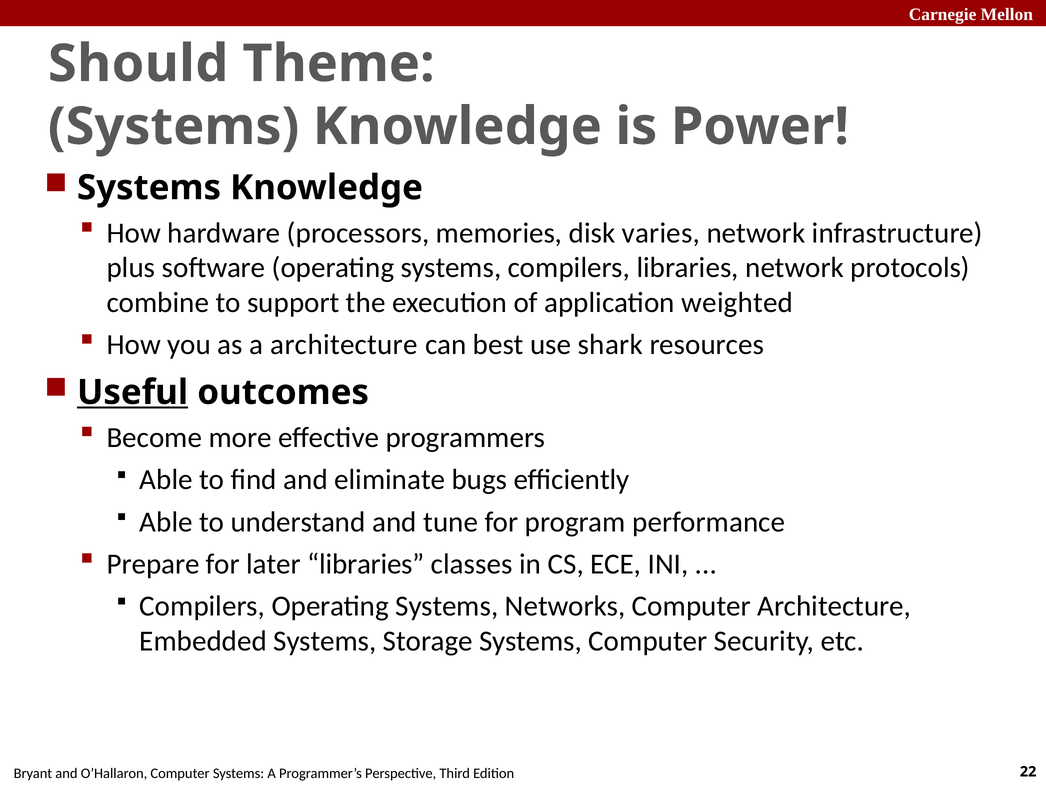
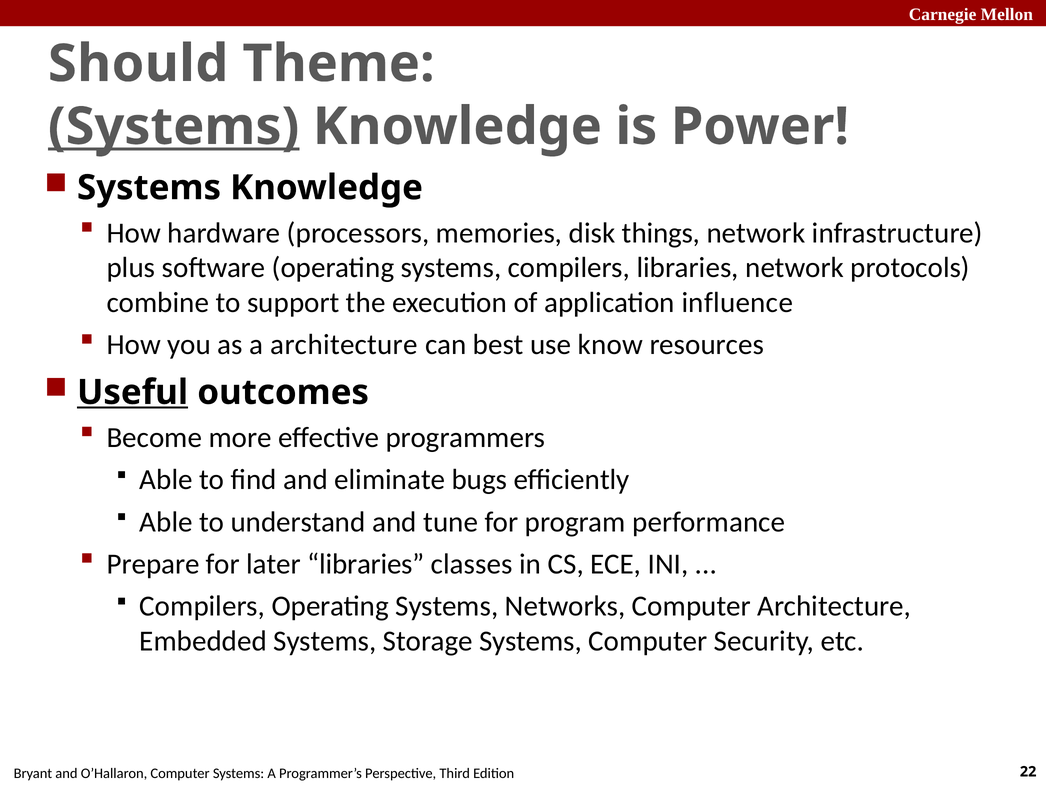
Systems at (174, 127) underline: none -> present
varies: varies -> things
weighted: weighted -> influence
shark: shark -> know
